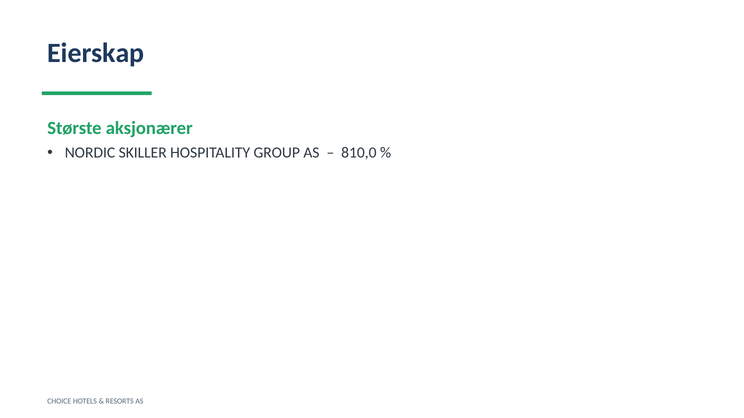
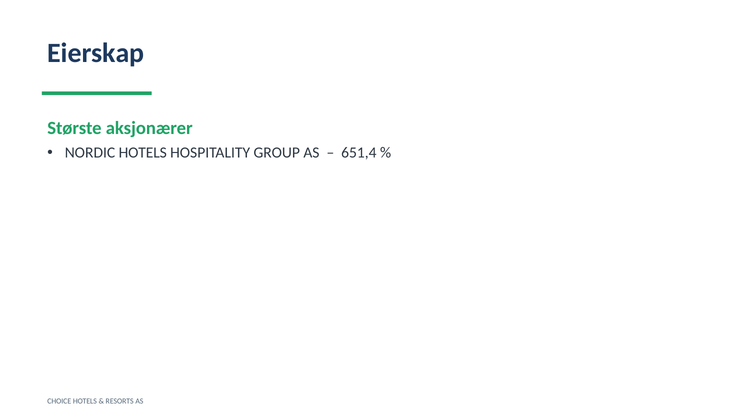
NORDIC SKILLER: SKILLER -> HOTELS
810,0: 810,0 -> 651,4
